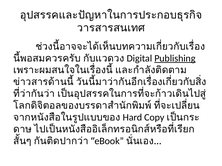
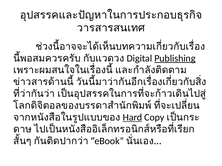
Hard underline: none -> present
